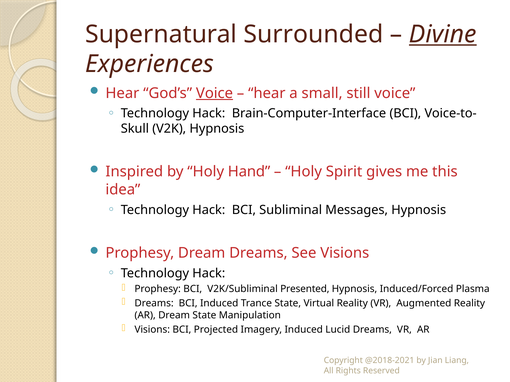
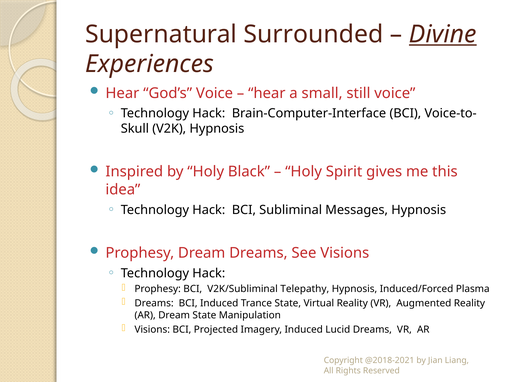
Voice at (215, 93) underline: present -> none
Hand: Hand -> Black
Presented: Presented -> Telepathy
